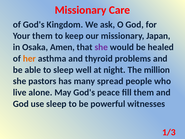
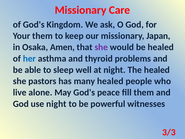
her colour: orange -> blue
The million: million -> healed
many spread: spread -> healed
use sleep: sleep -> night
1/3: 1/3 -> 3/3
